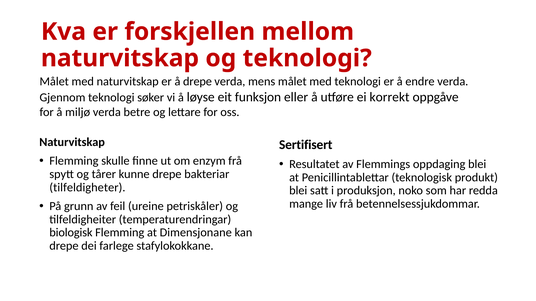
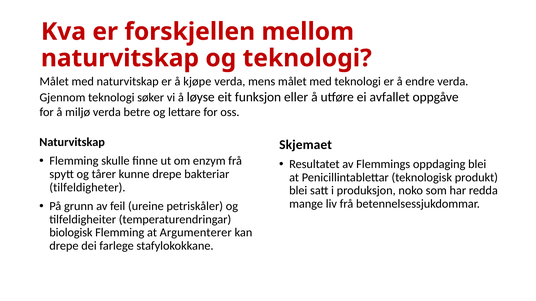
å drepe: drepe -> kjøpe
korrekt: korrekt -> avfallet
Sertifisert: Sertifisert -> Skjemaet
Dimensjonane: Dimensjonane -> Argumenterer
